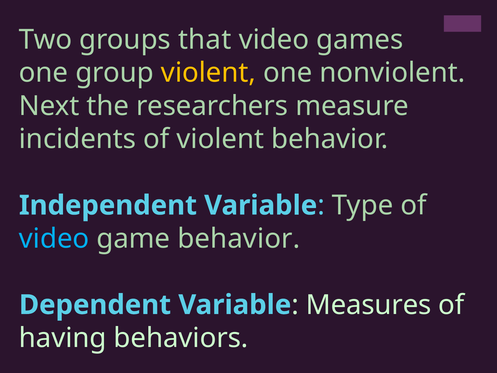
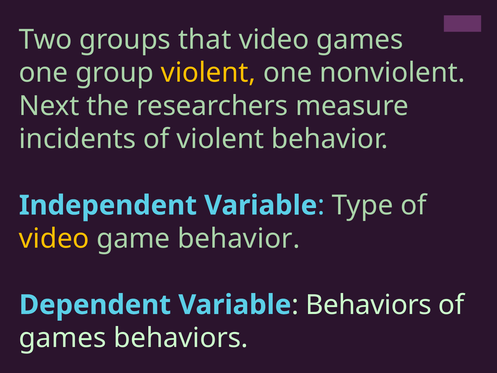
video at (54, 238) colour: light blue -> yellow
Measures at (369, 305): Measures -> Behaviors
having at (63, 338): having -> games
